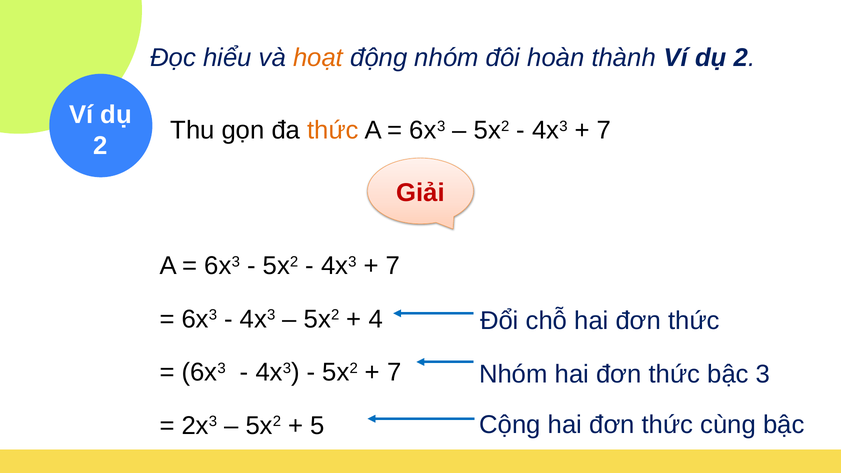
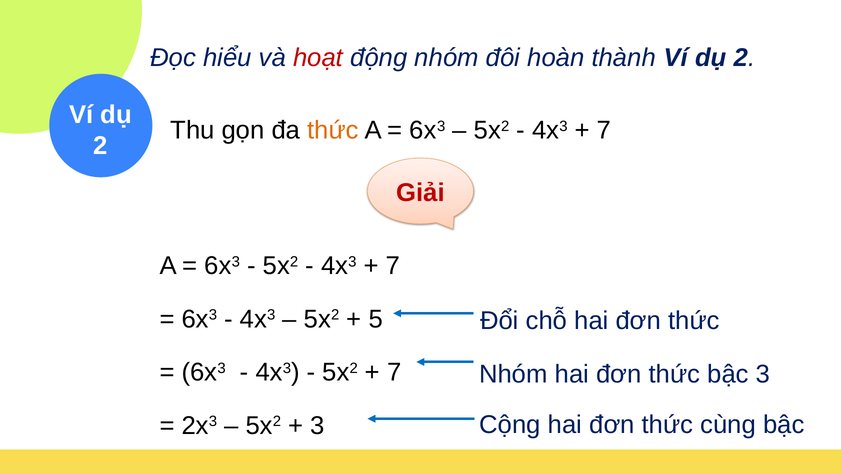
hoạt colour: orange -> red
4: 4 -> 5
5 at (317, 426): 5 -> 3
